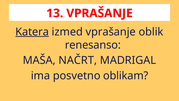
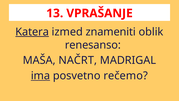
izmed vprašanje: vprašanje -> znameniti
ima underline: none -> present
oblikam: oblikam -> rečemo
